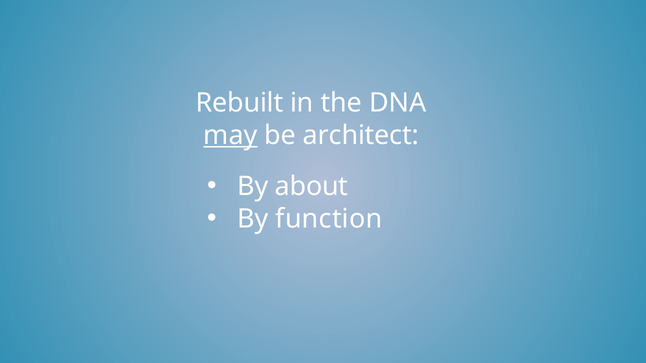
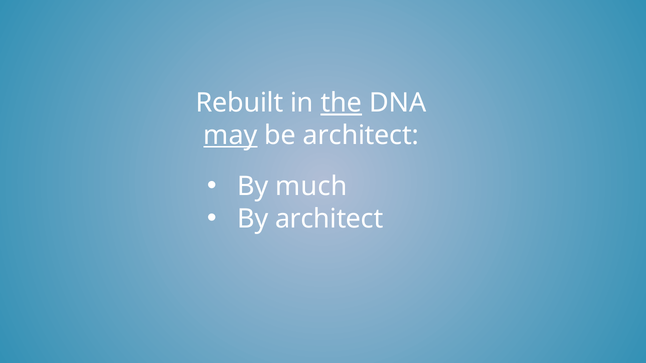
the underline: none -> present
about: about -> much
By function: function -> architect
